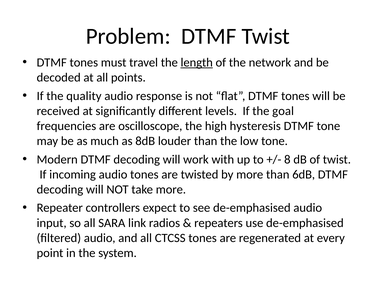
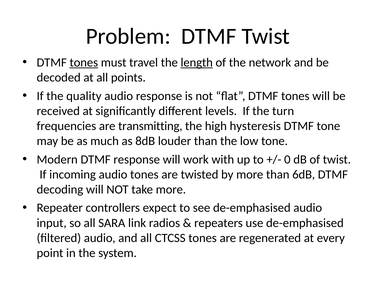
tones at (84, 62) underline: none -> present
goal: goal -> turn
oscilloscope: oscilloscope -> transmitting
Modern DTMF decoding: decoding -> response
8: 8 -> 0
